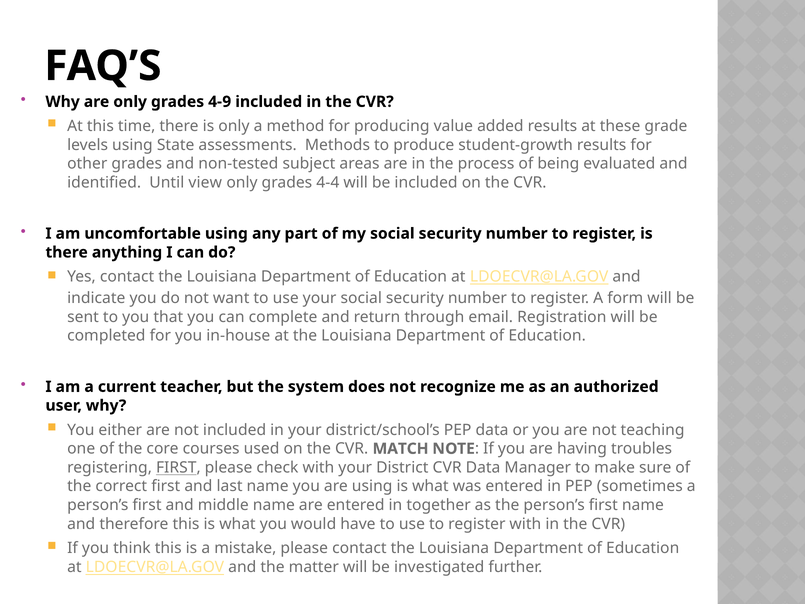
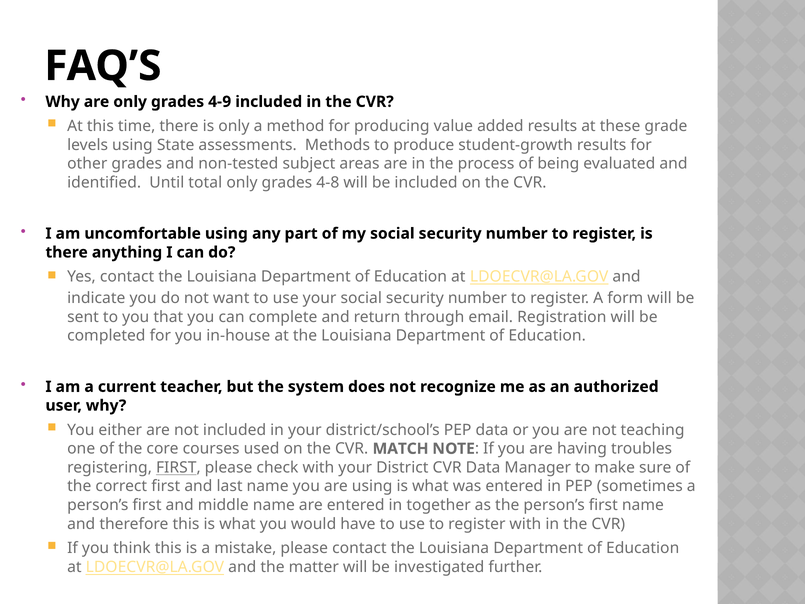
view: view -> total
4-4: 4-4 -> 4-8
